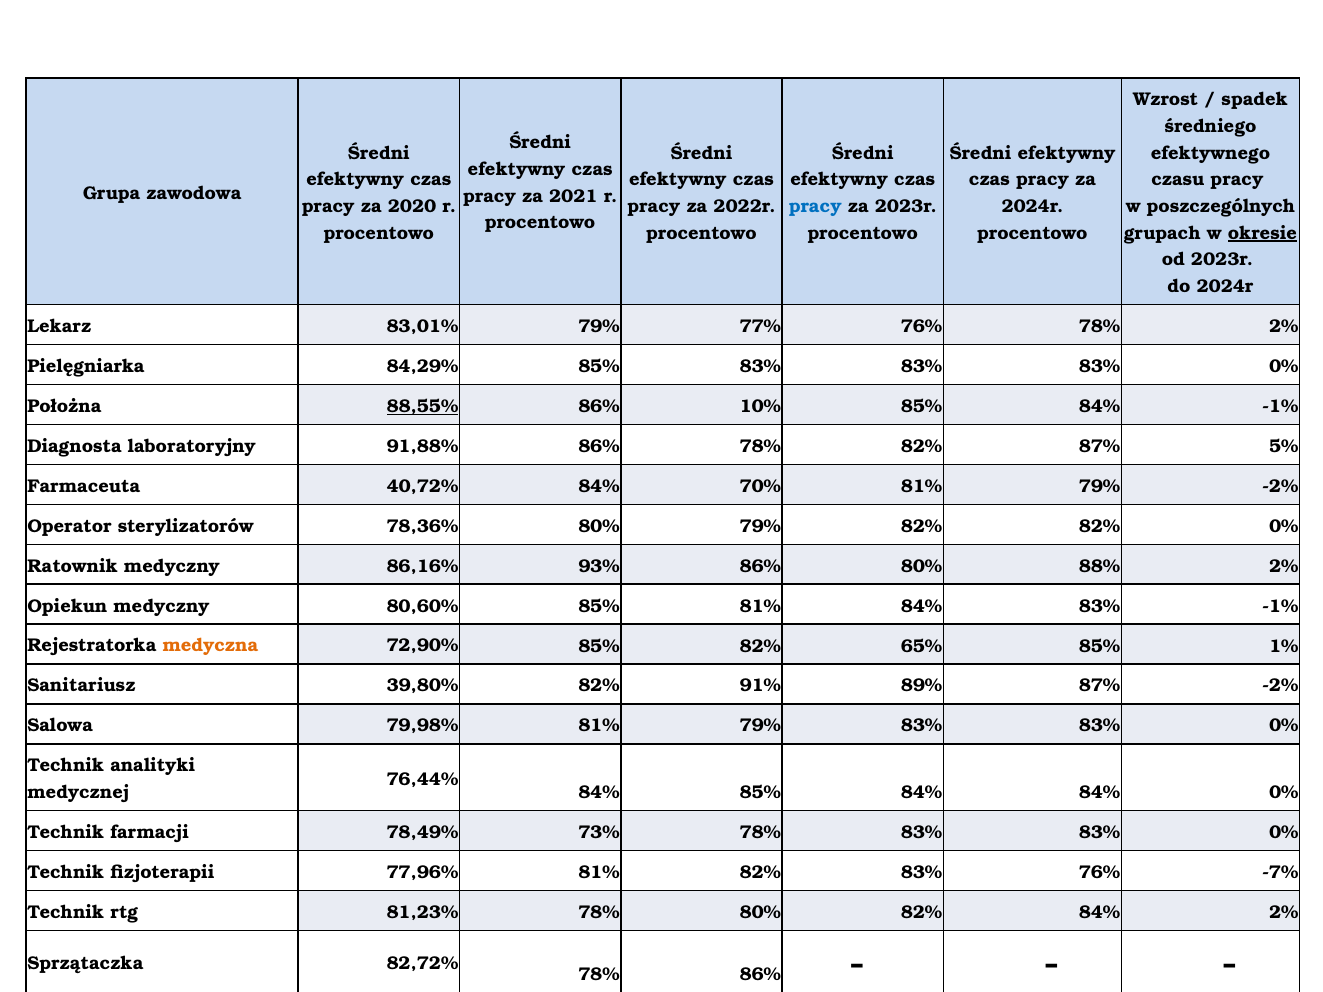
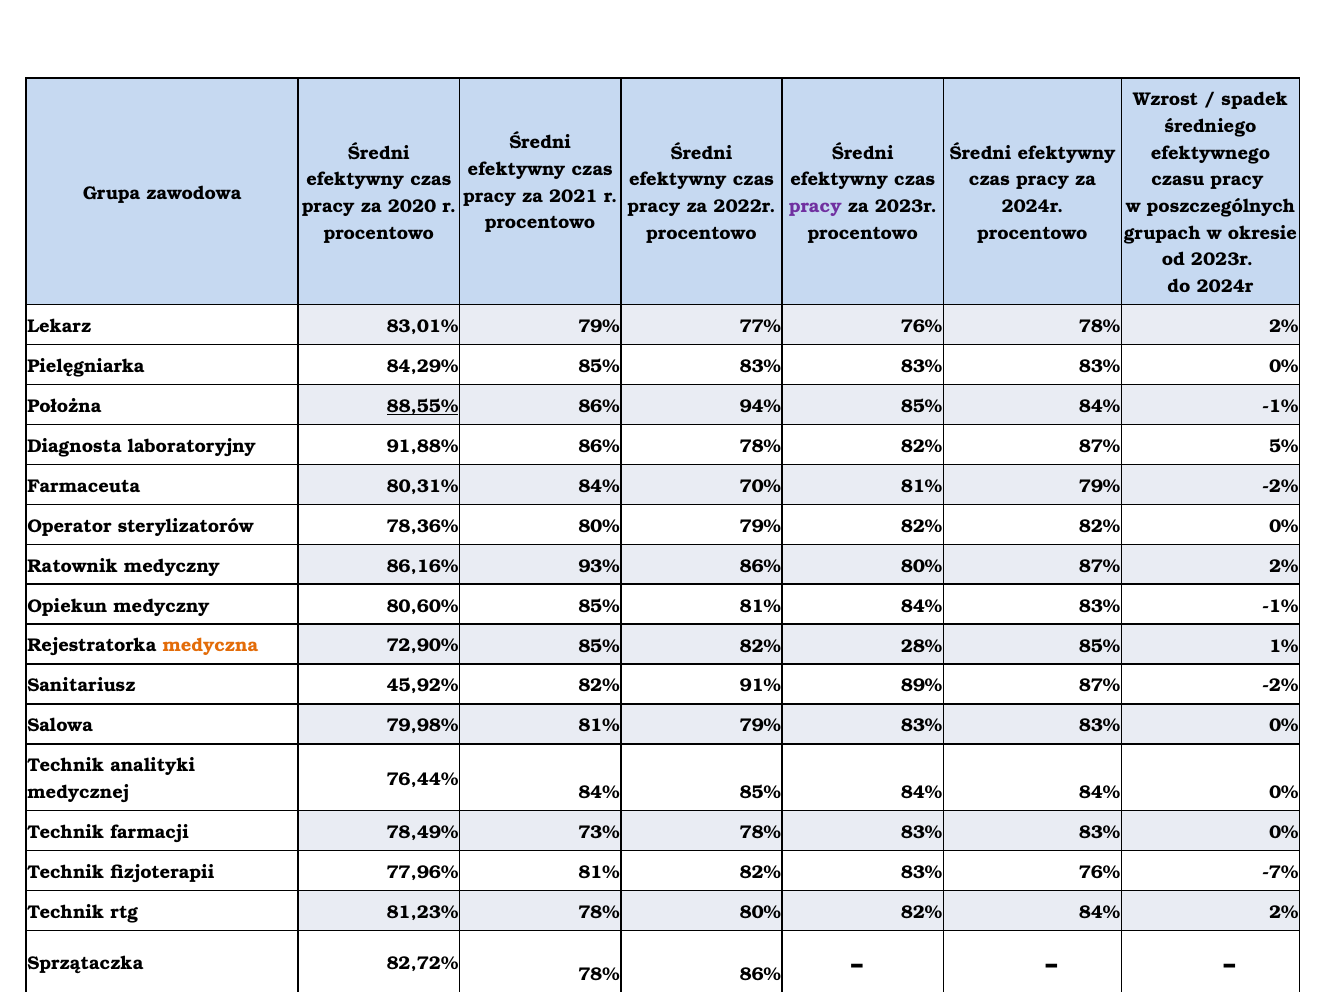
pracy at (815, 206) colour: blue -> purple
okresie underline: present -> none
10%: 10% -> 94%
40,72%: 40,72% -> 80,31%
80% 88%: 88% -> 87%
65%: 65% -> 28%
39,80%: 39,80% -> 45,92%
